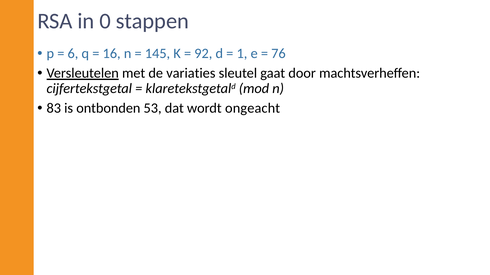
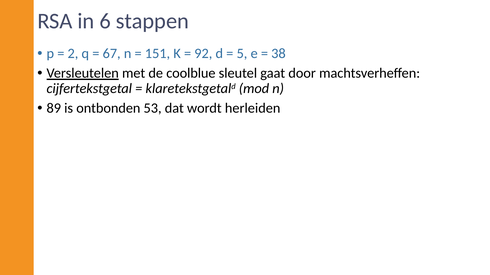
0: 0 -> 6
6: 6 -> 2
16: 16 -> 67
145: 145 -> 151
1: 1 -> 5
76: 76 -> 38
variaties: variaties -> coolblue
83: 83 -> 89
ongeacht: ongeacht -> herleiden
